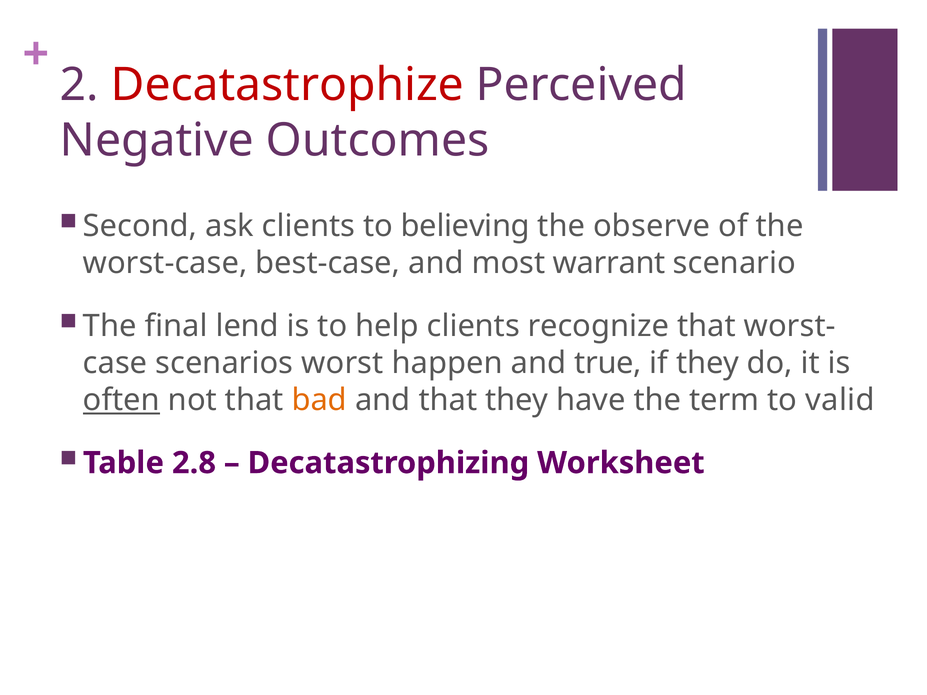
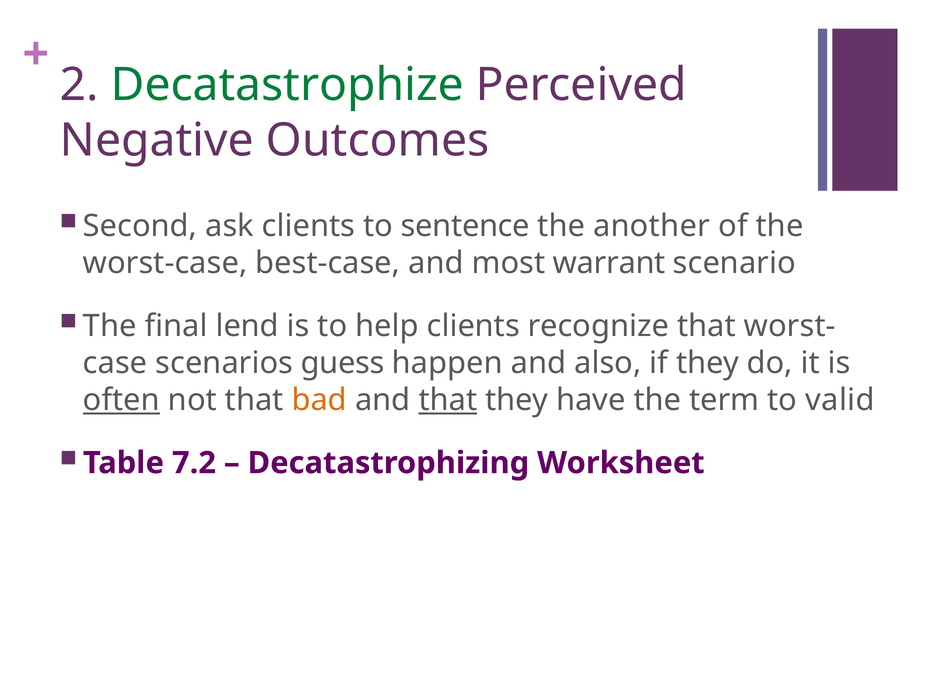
Decatastrophize colour: red -> green
believing: believing -> sentence
observe: observe -> another
worst: worst -> guess
true: true -> also
that at (448, 400) underline: none -> present
2.8: 2.8 -> 7.2
